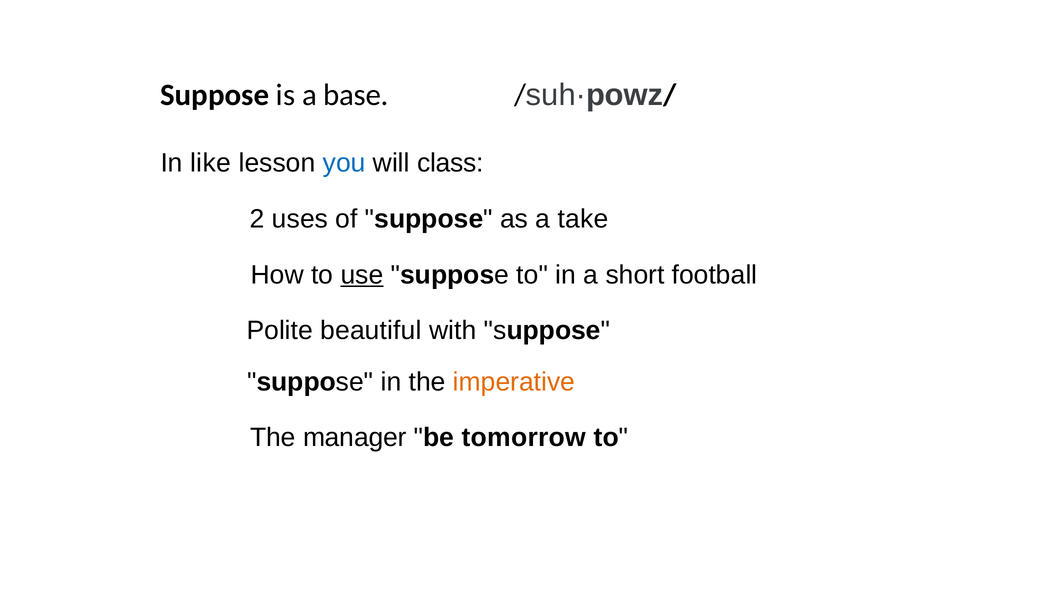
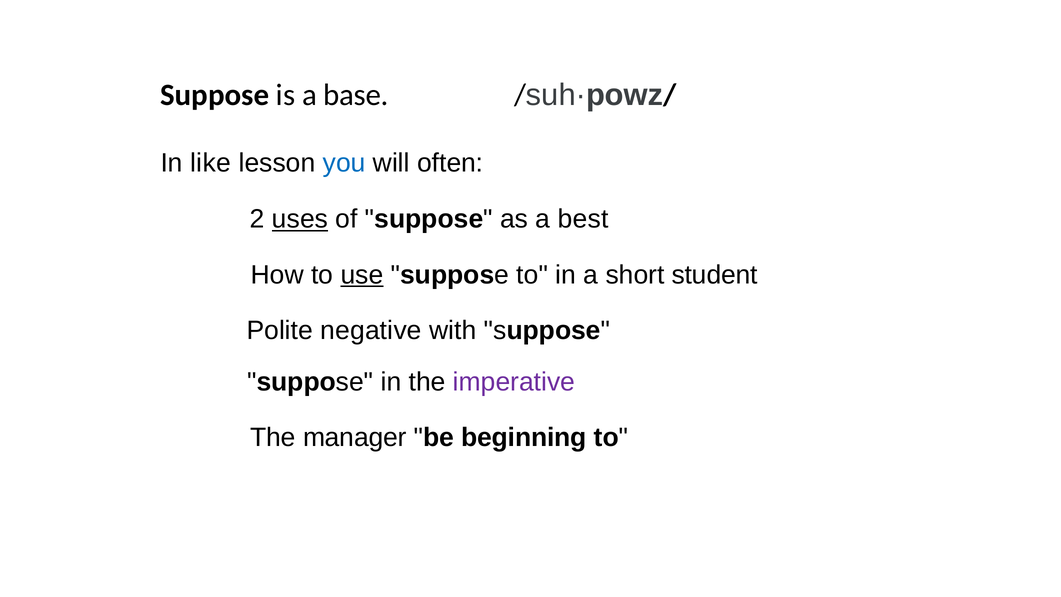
class: class -> often
uses underline: none -> present
take: take -> best
football: football -> student
beautiful: beautiful -> negative
imperative colour: orange -> purple
tomorrow: tomorrow -> beginning
